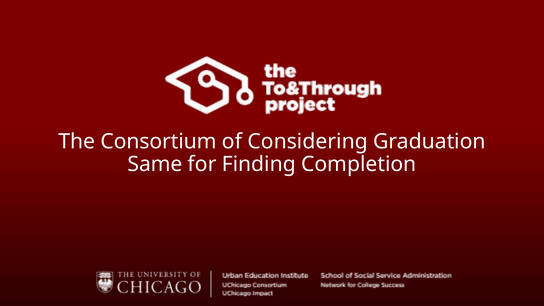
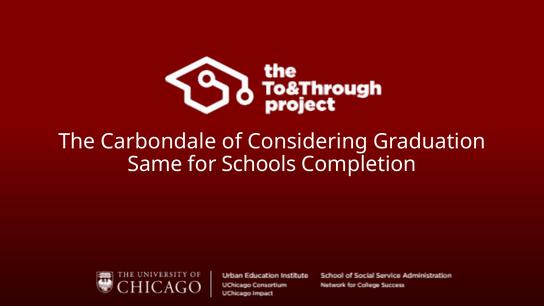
Consortium: Consortium -> Carbondale
Finding: Finding -> Schools
